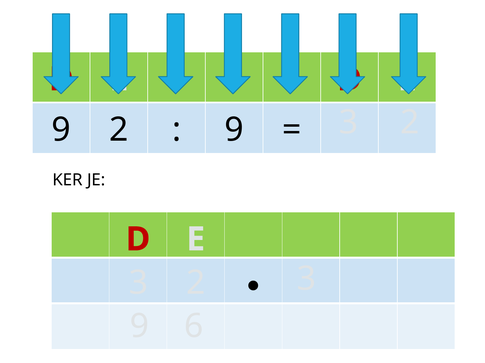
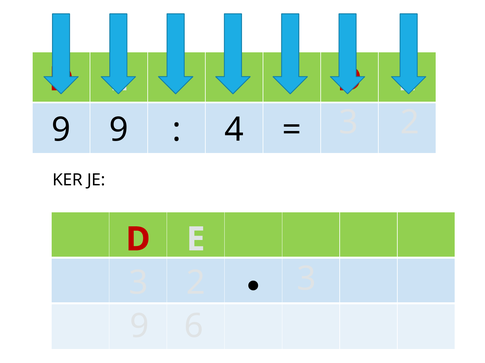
9 2: 2 -> 9
9 at (234, 130): 9 -> 4
